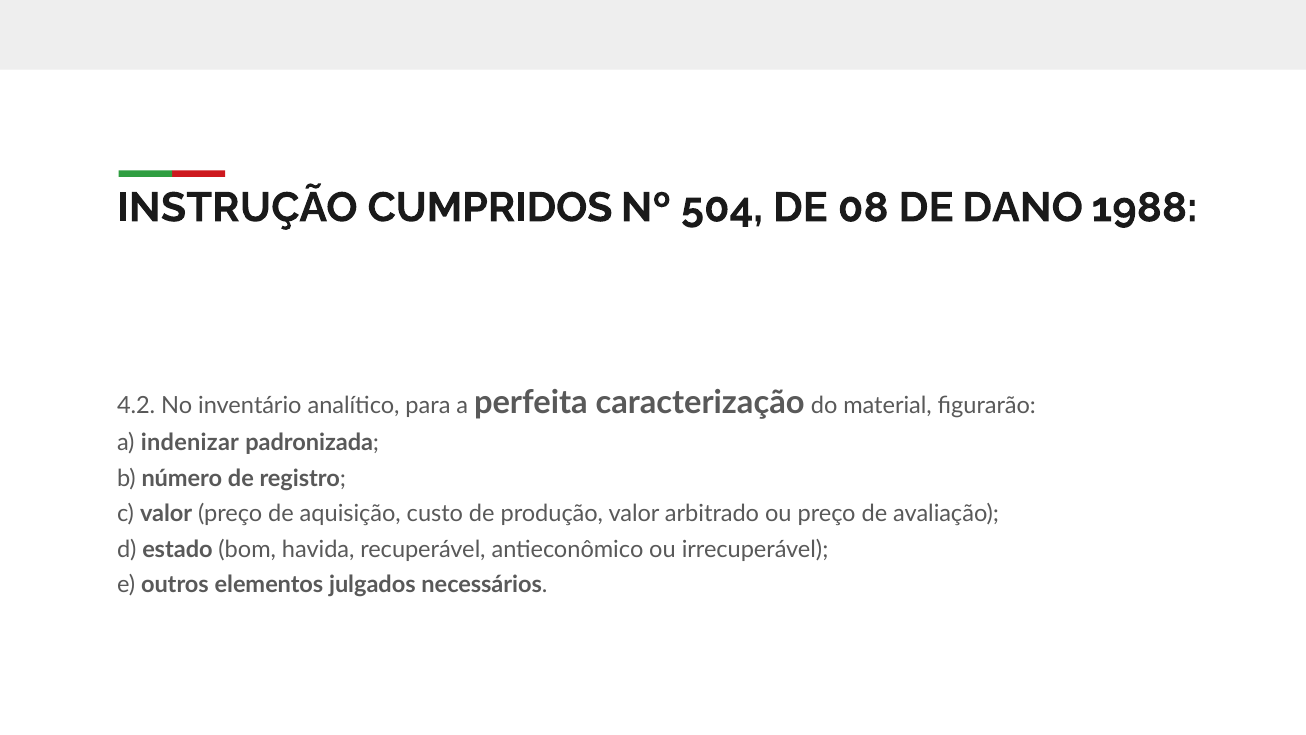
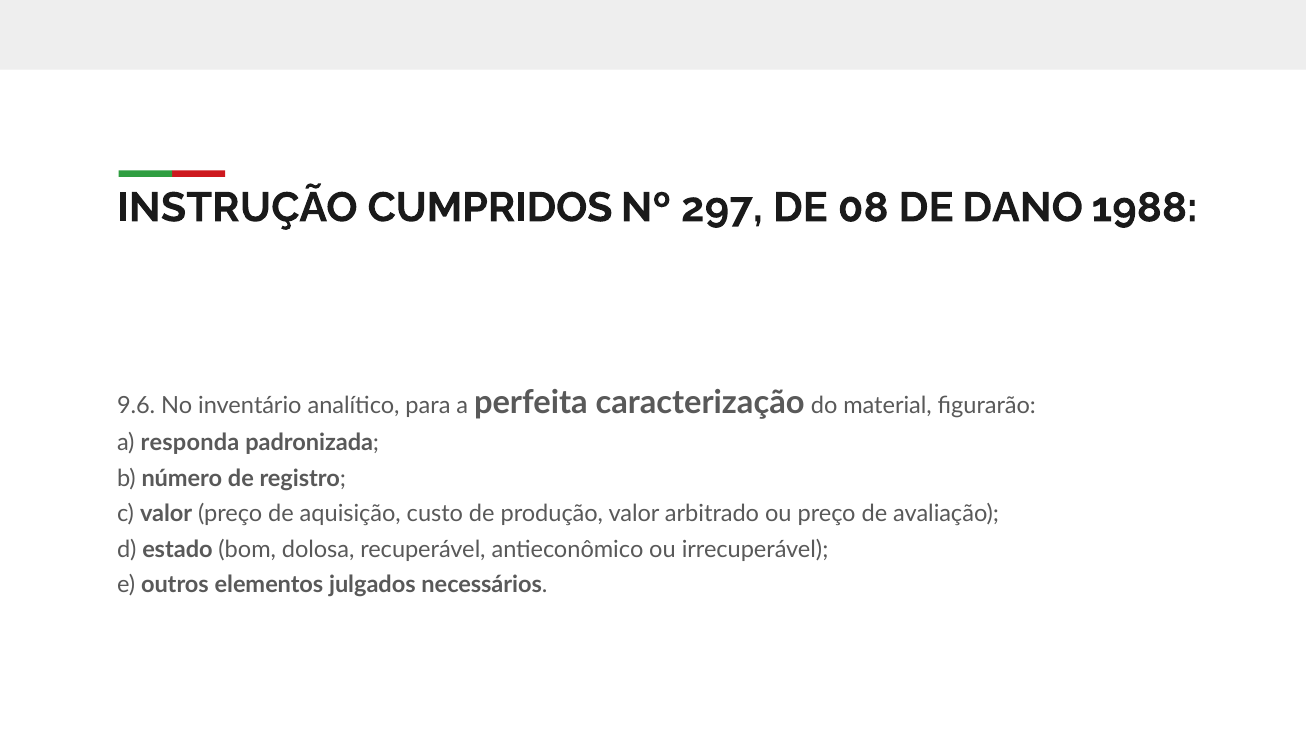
504: 504 -> 297
4.2: 4.2 -> 9.6
indenizar: indenizar -> responda
havida: havida -> dolosa
